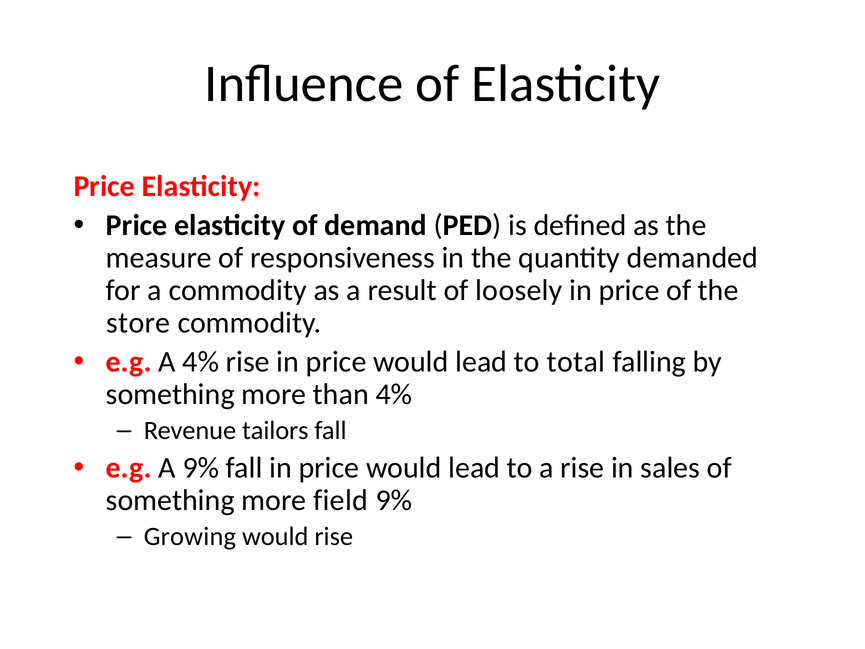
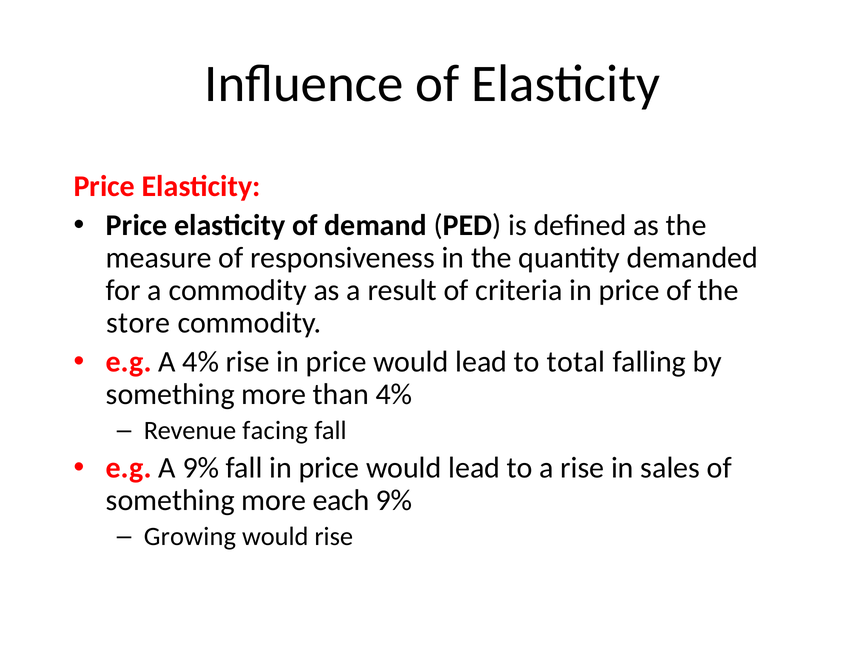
loosely: loosely -> criteria
tailors: tailors -> facing
field: field -> each
